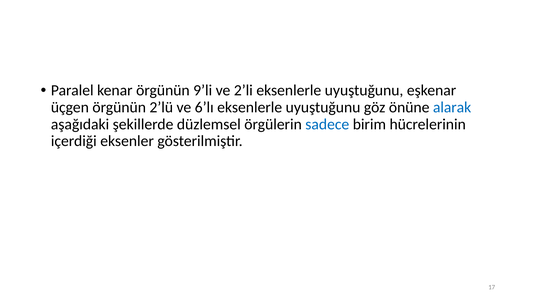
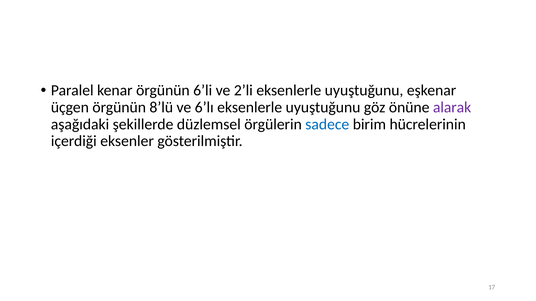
9’li: 9’li -> 6’li
2’lü: 2’lü -> 8’lü
alarak colour: blue -> purple
